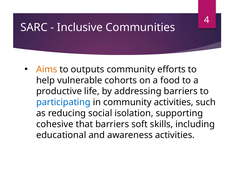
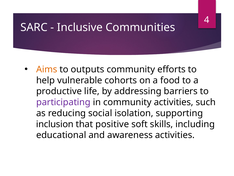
participating colour: blue -> purple
cohesive: cohesive -> inclusion
that barriers: barriers -> positive
